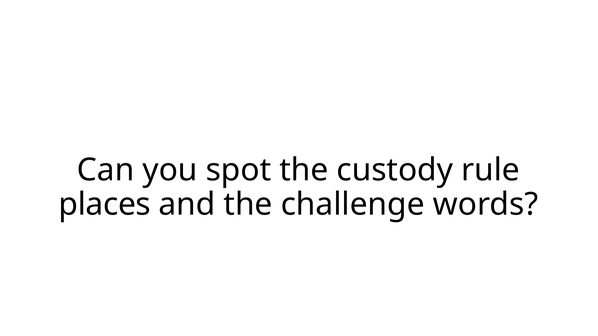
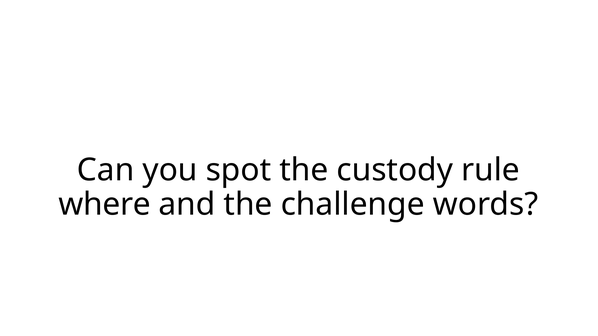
places: places -> where
